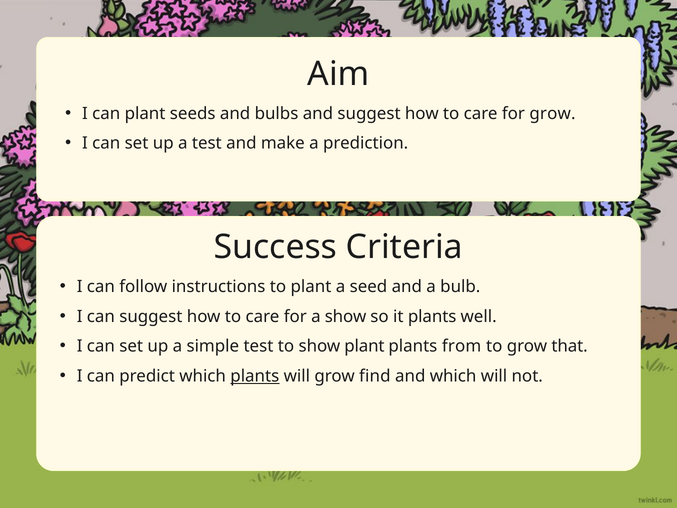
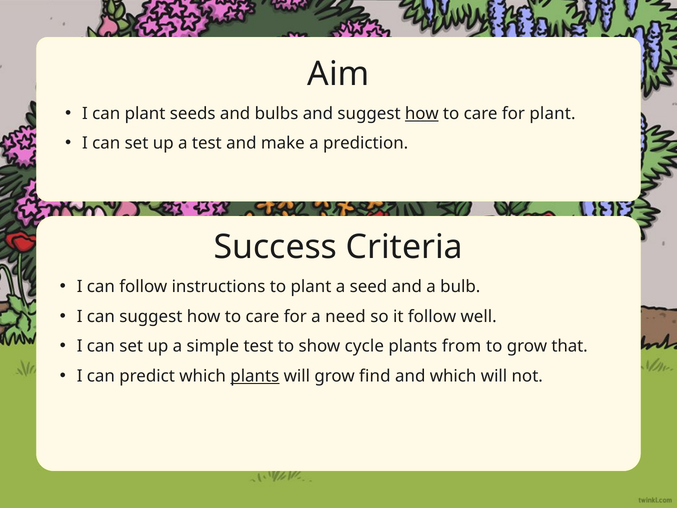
how at (422, 114) underline: none -> present
for grow: grow -> plant
a show: show -> need
it plants: plants -> follow
show plant: plant -> cycle
